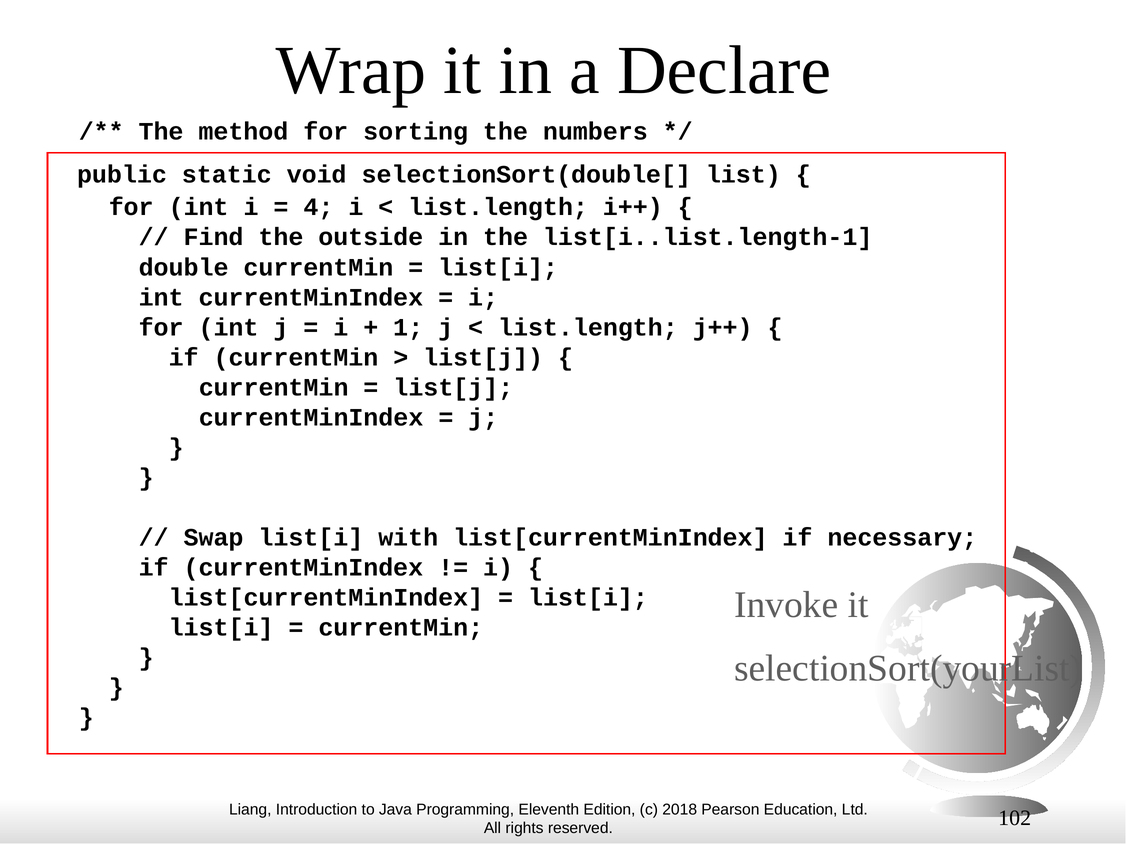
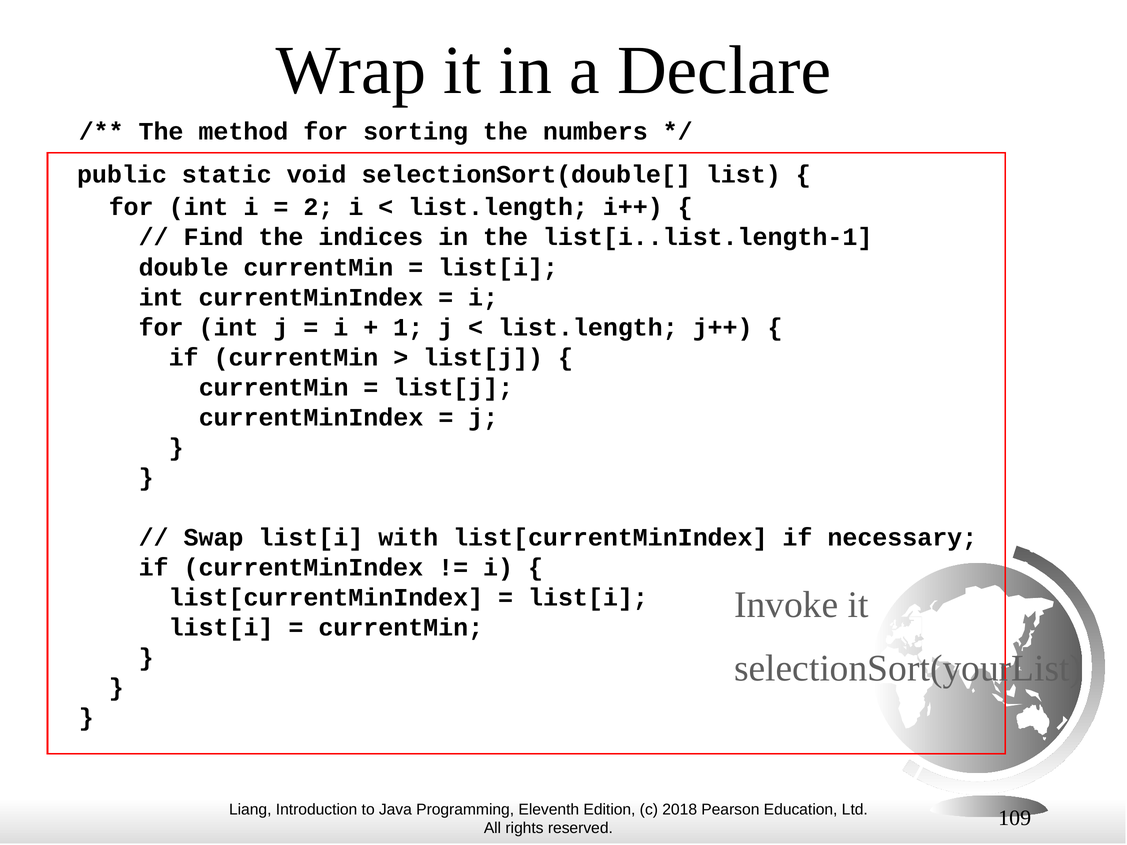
4: 4 -> 2
outside: outside -> indices
102: 102 -> 109
